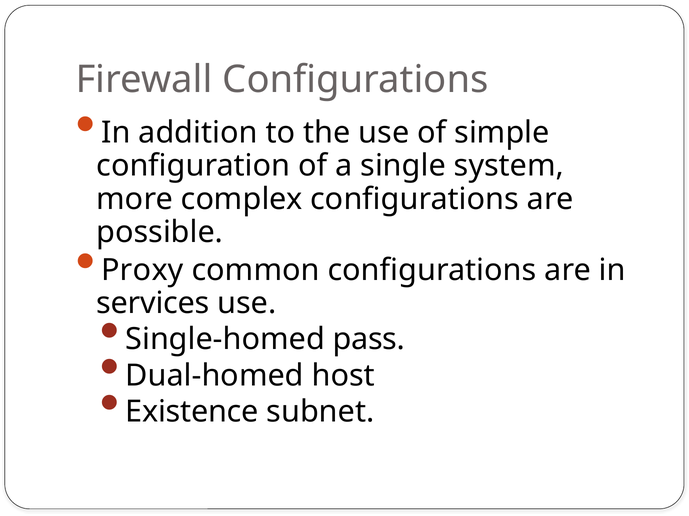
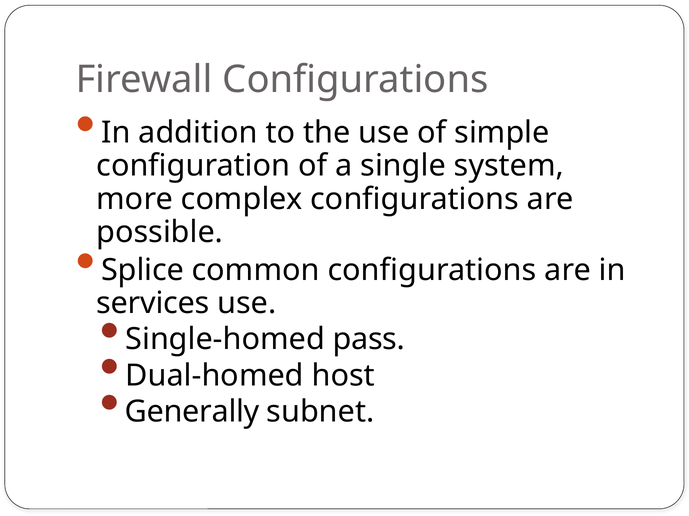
Proxy: Proxy -> Splice
Existence: Existence -> Generally
